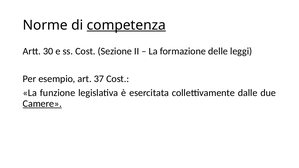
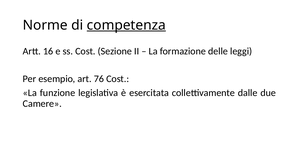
30: 30 -> 16
37: 37 -> 76
Camere underline: present -> none
